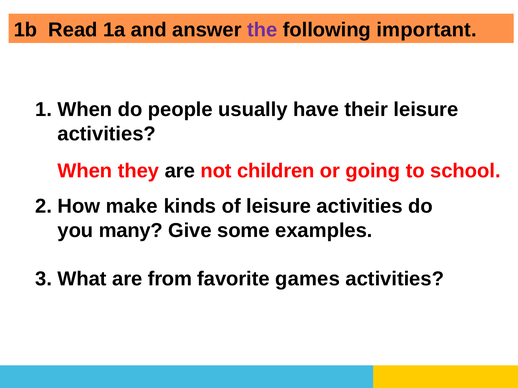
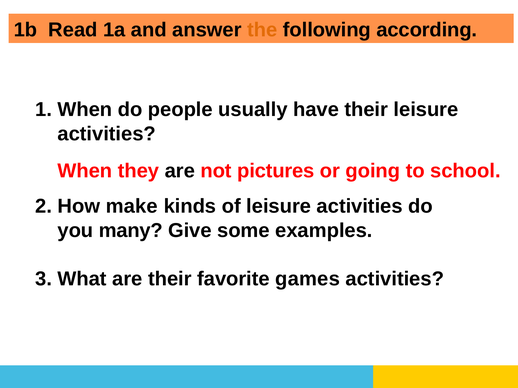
the colour: purple -> orange
important: important -> according
children: children -> pictures
are from: from -> their
